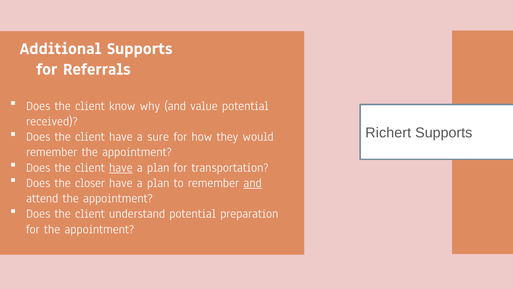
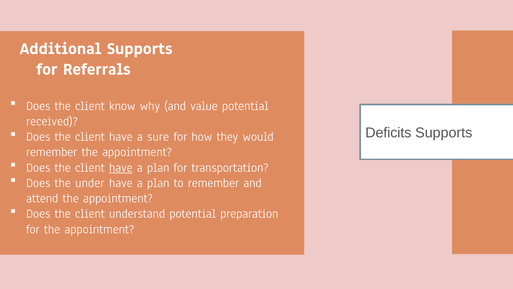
Richert: Richert -> Deficits
closer: closer -> under
and at (253, 183) underline: present -> none
